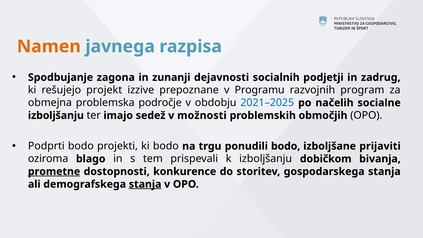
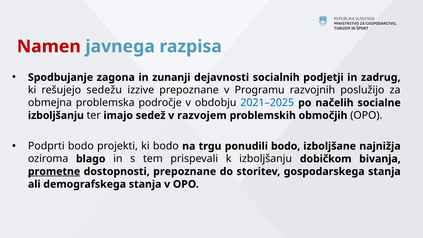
Namen colour: orange -> red
projekt: projekt -> sedežu
program: program -> poslužijo
možnosti: možnosti -> razvojem
prijaviti: prijaviti -> najnižja
dostopnosti konkurence: konkurence -> prepoznane
stanja at (145, 184) underline: present -> none
